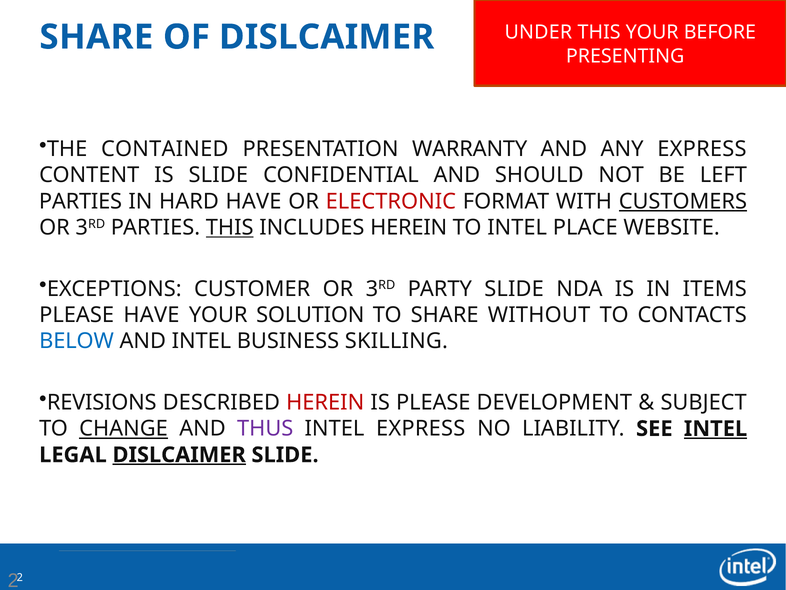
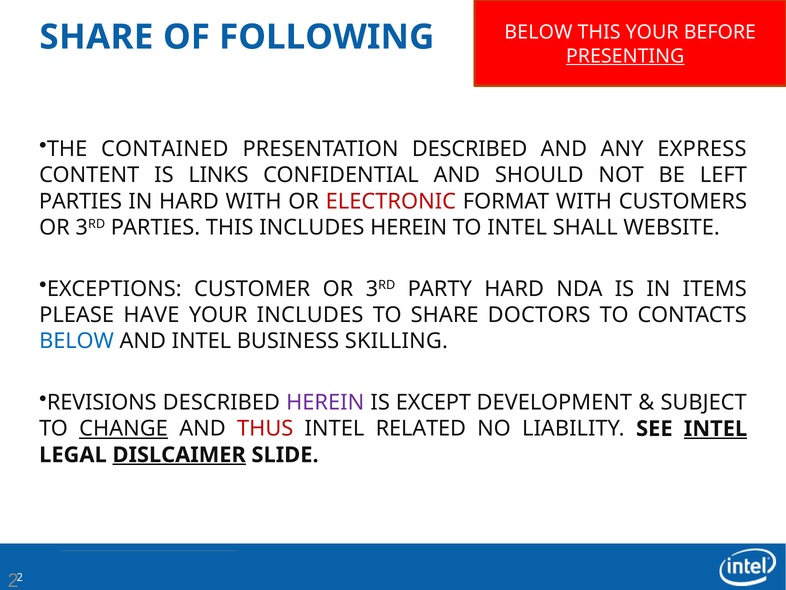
UNDER at (538, 32): UNDER -> BELOW
OF DISLCAIMER: DISLCAIMER -> FOLLOWING
PRESENTING underline: none -> present
PRESENTATION WARRANTY: WARRANTY -> DESCRIBED
IS SLIDE: SLIDE -> LINKS
HARD HAVE: HAVE -> WITH
CUSTOMERS underline: present -> none
THIS at (230, 227) underline: present -> none
PLACE: PLACE -> SHALL
PARTY SLIDE: SLIDE -> HARD
YOUR SOLUTION: SOLUTION -> INCLUDES
WITHOUT: WITHOUT -> DOCTORS
HEREIN at (325, 402) colour: red -> purple
IS PLEASE: PLEASE -> EXCEPT
THUS colour: purple -> red
INTEL EXPRESS: EXPRESS -> RELATED
